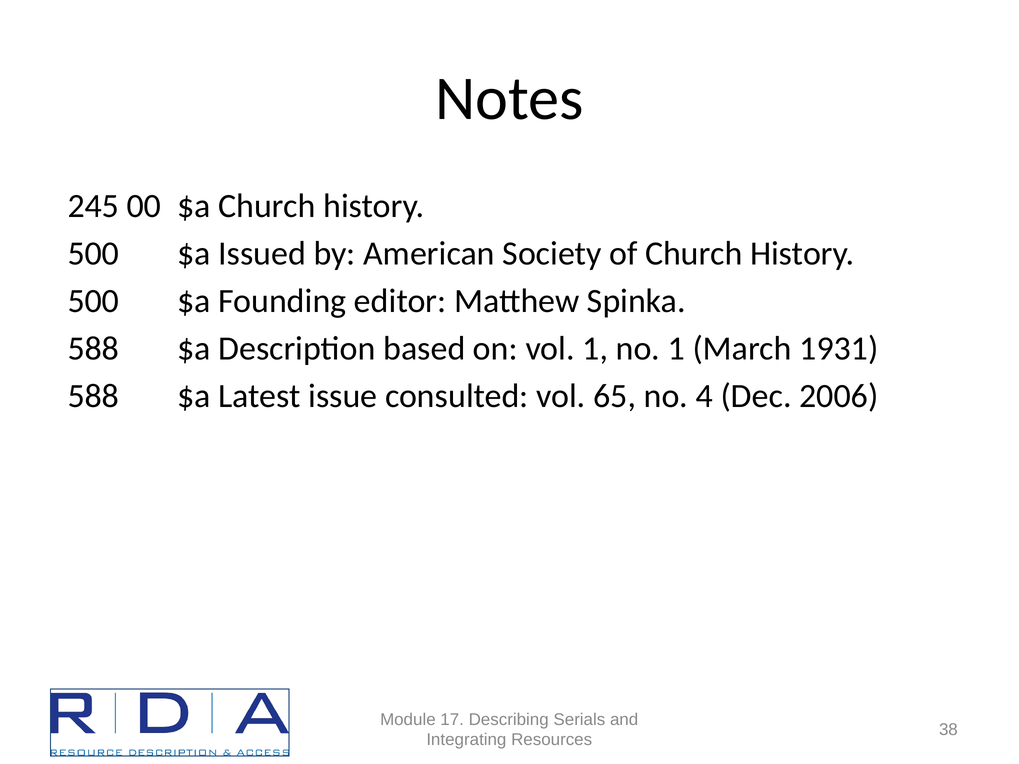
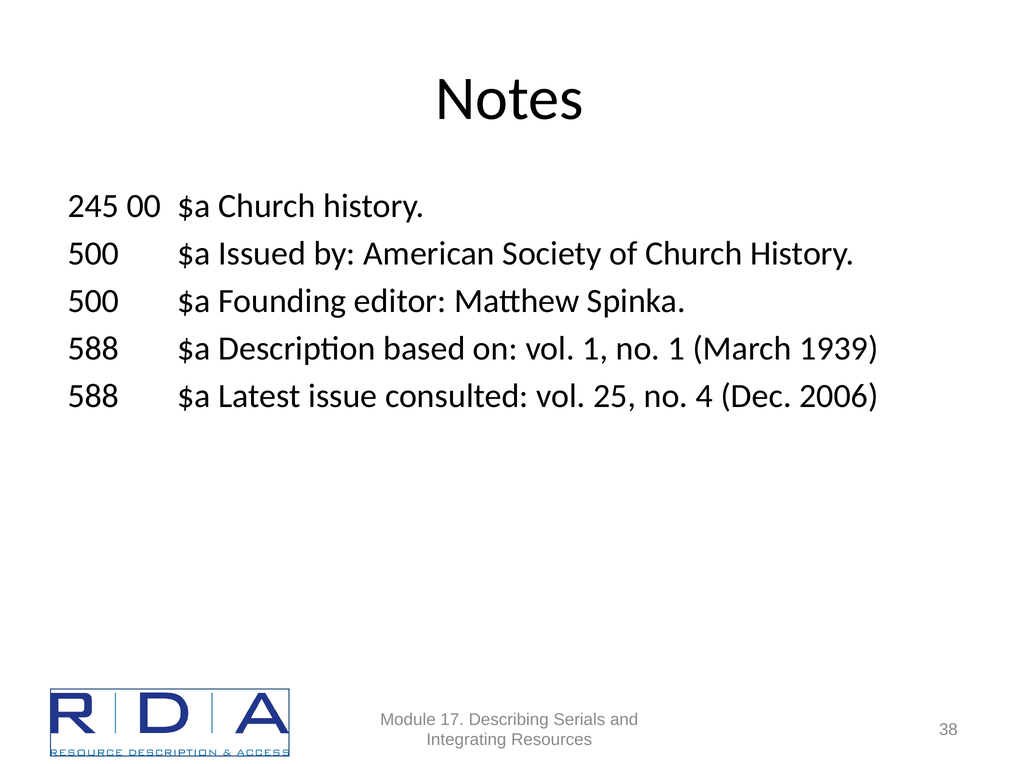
1931: 1931 -> 1939
65: 65 -> 25
